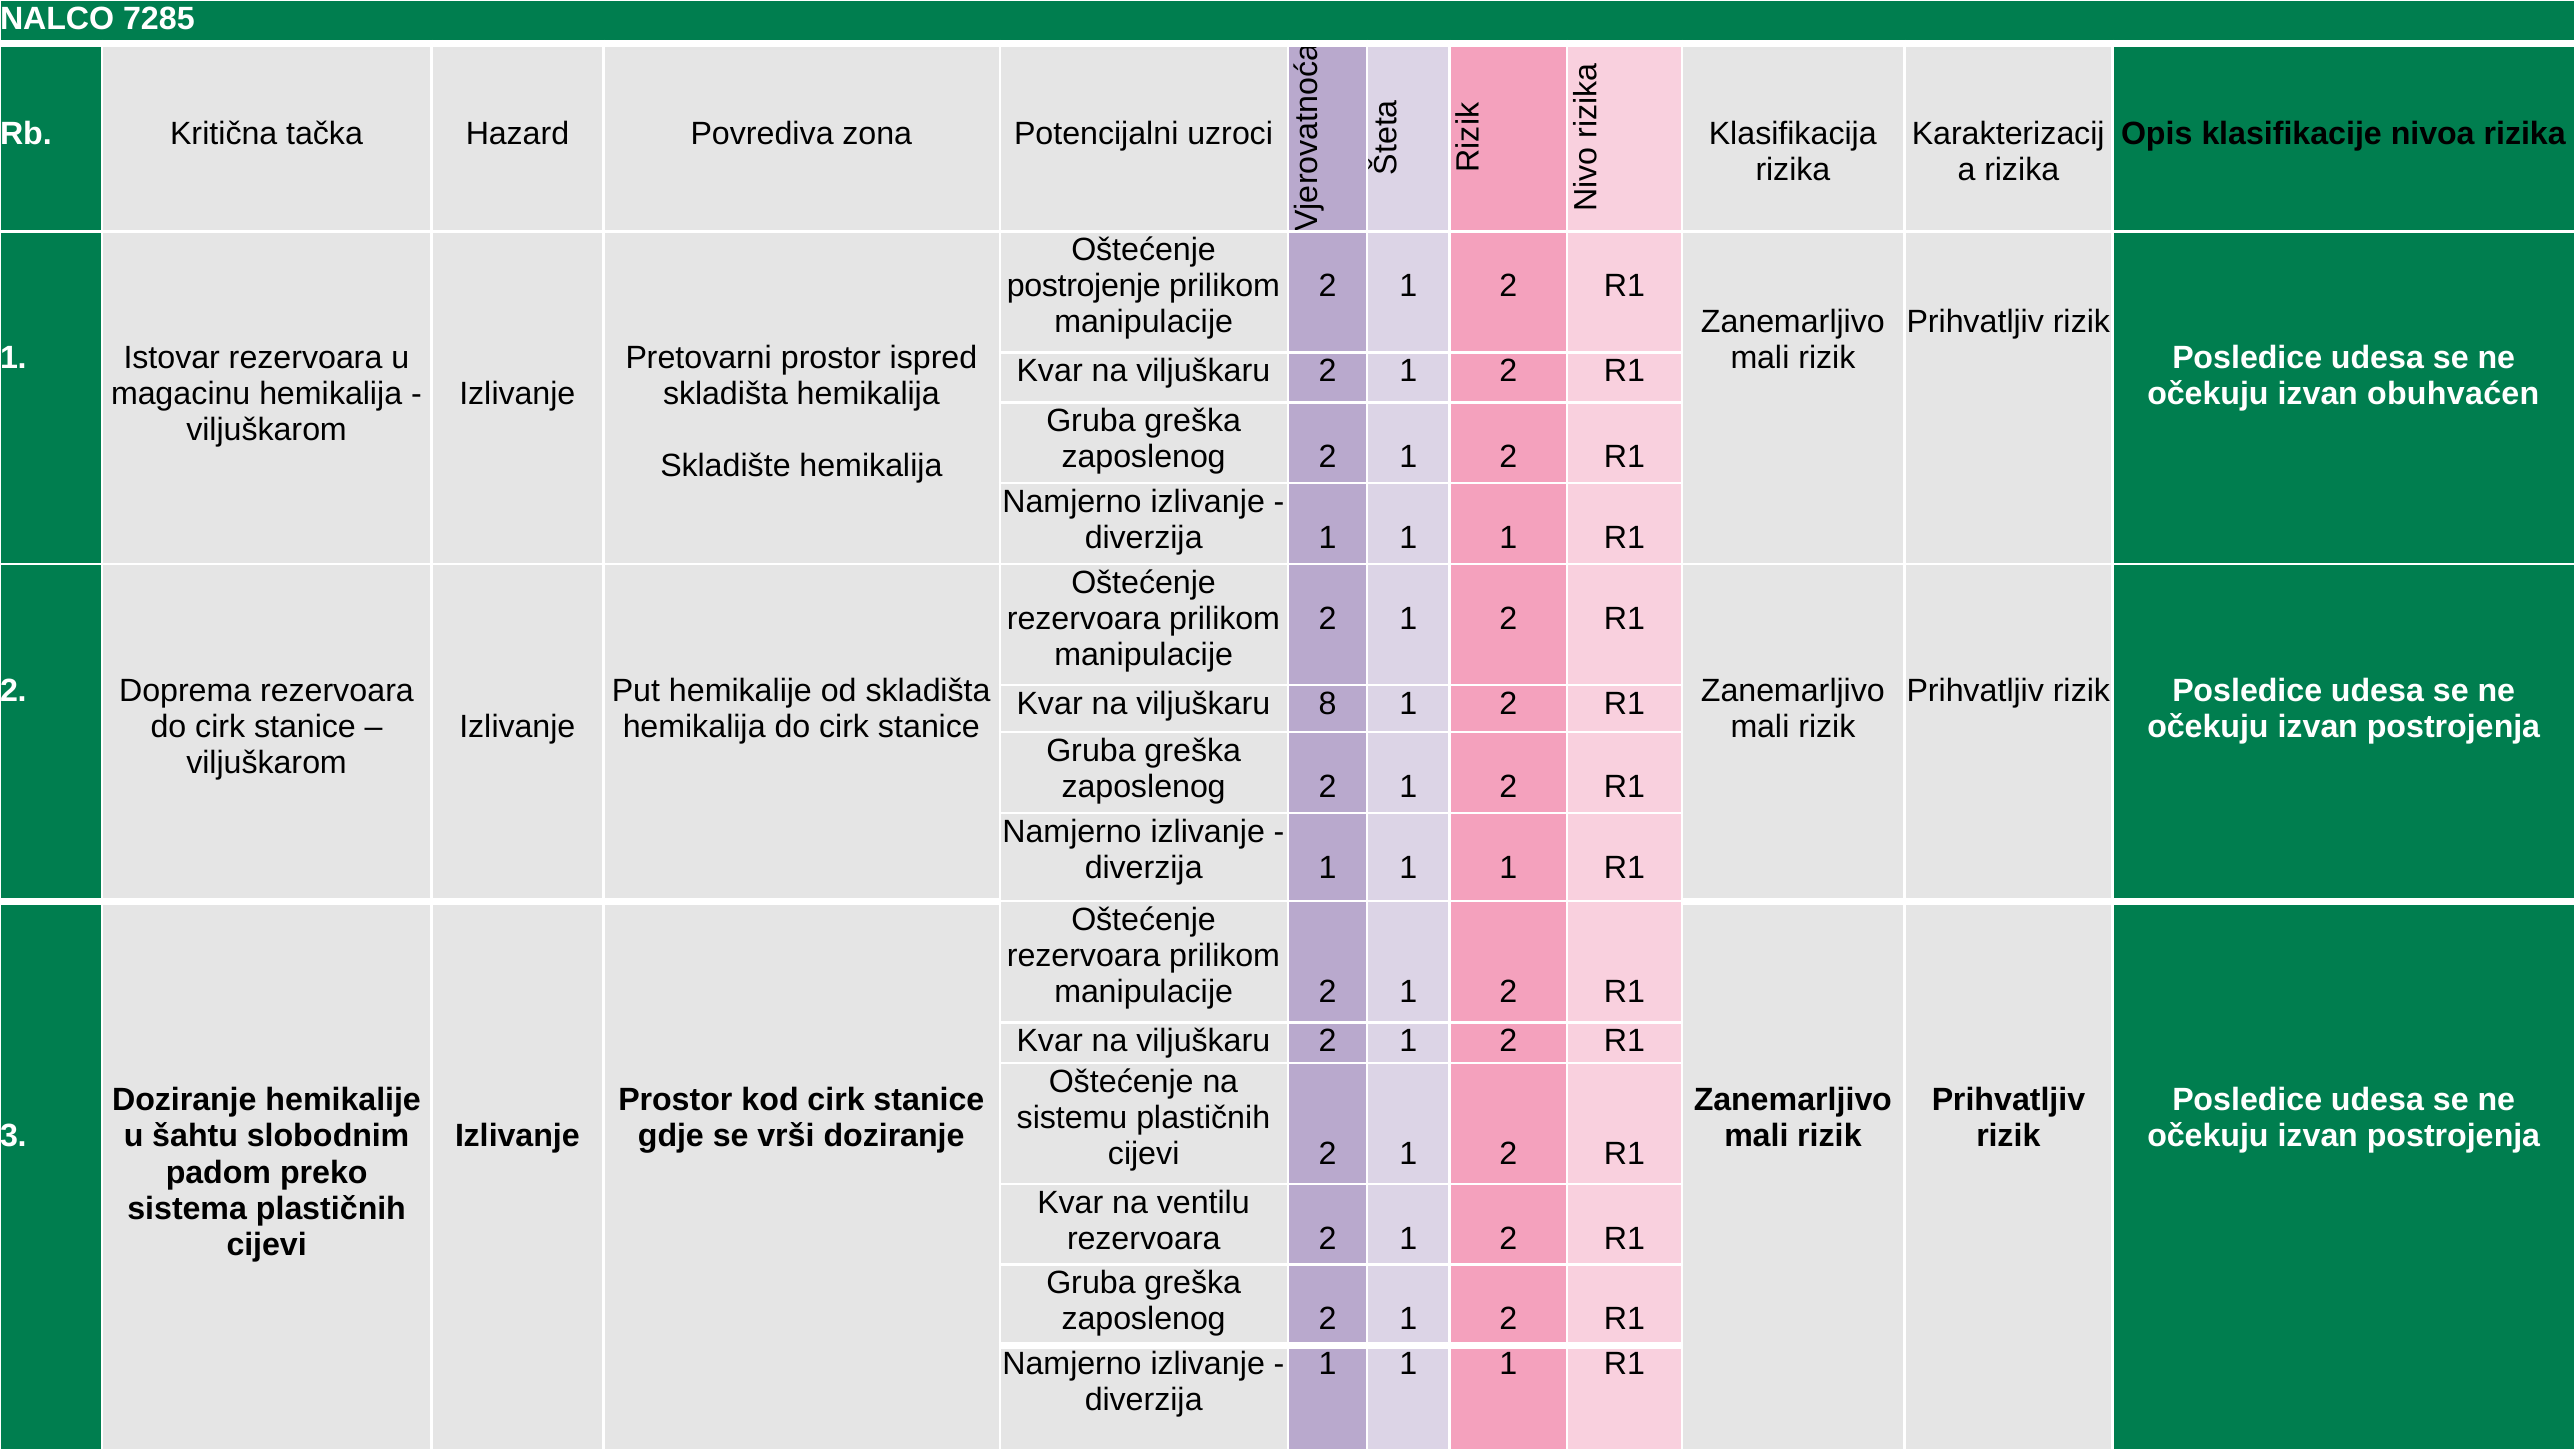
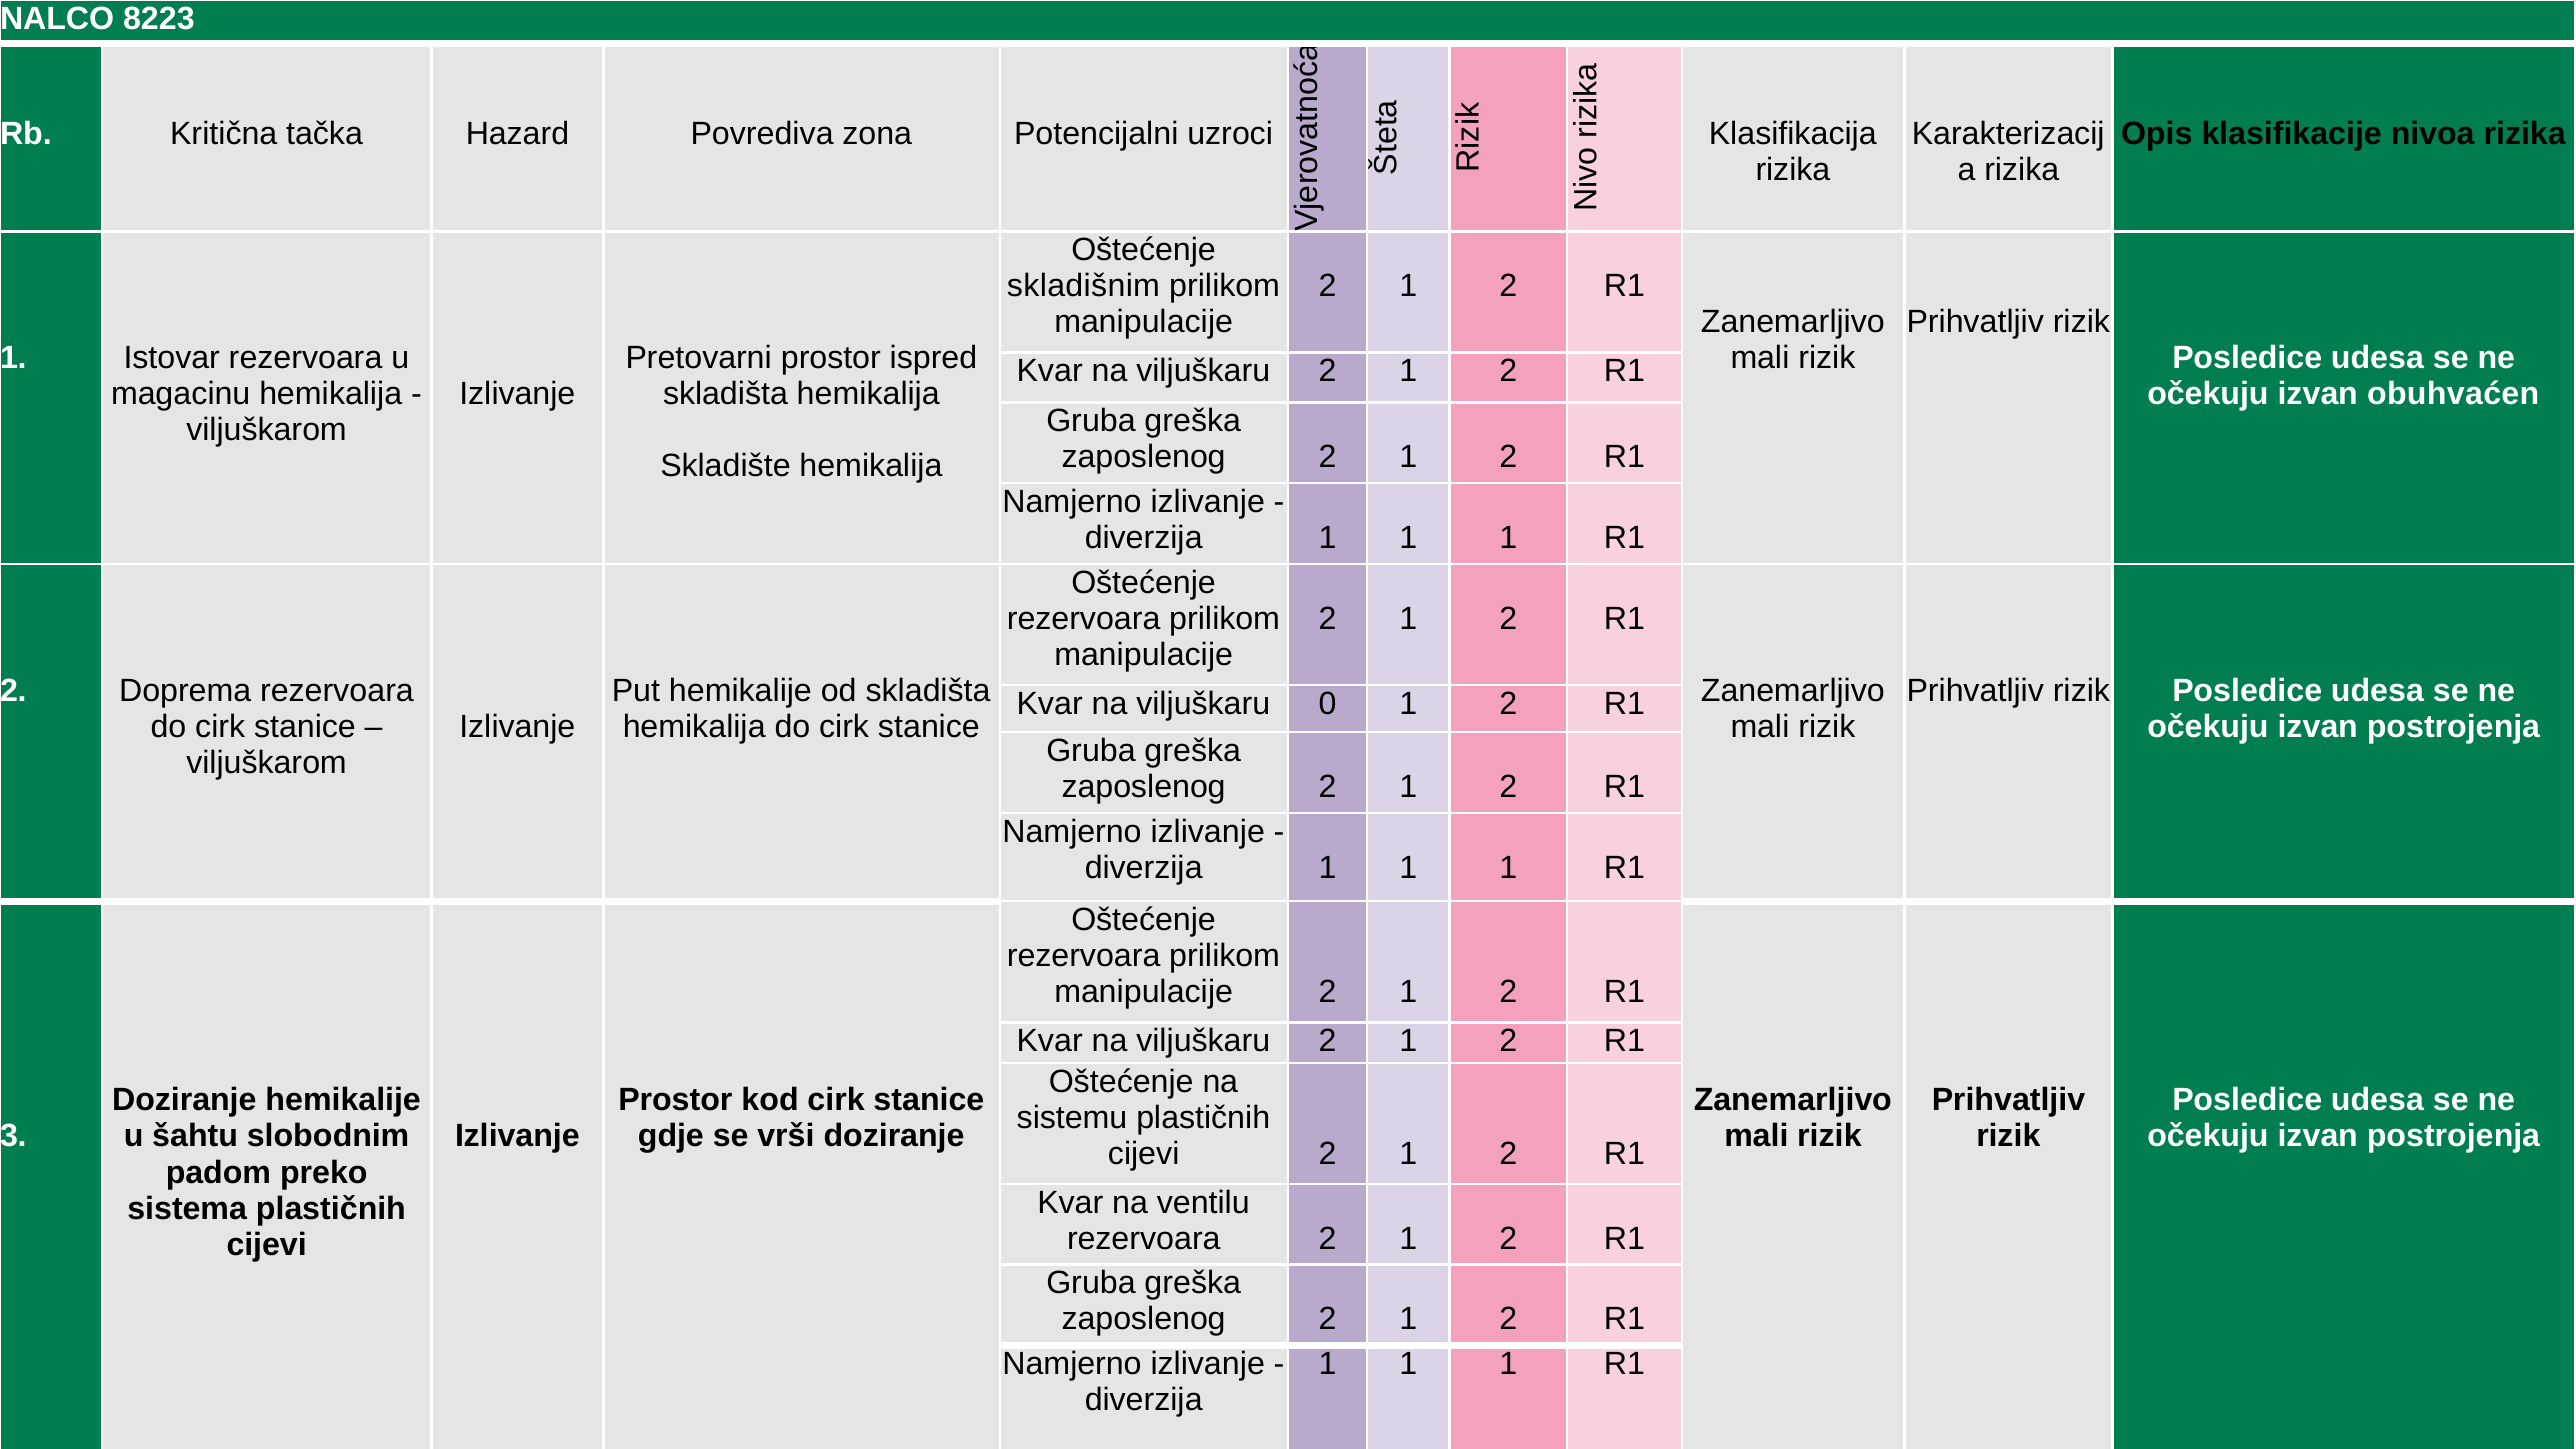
7285: 7285 -> 8223
postrojenje: postrojenje -> skladišnim
8: 8 -> 0
